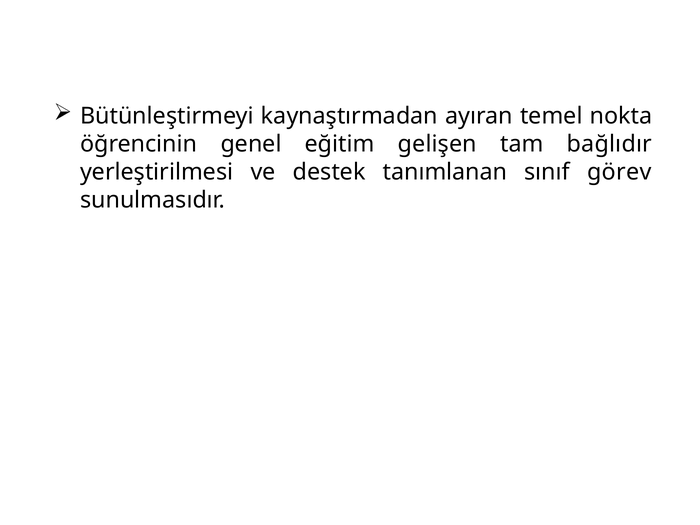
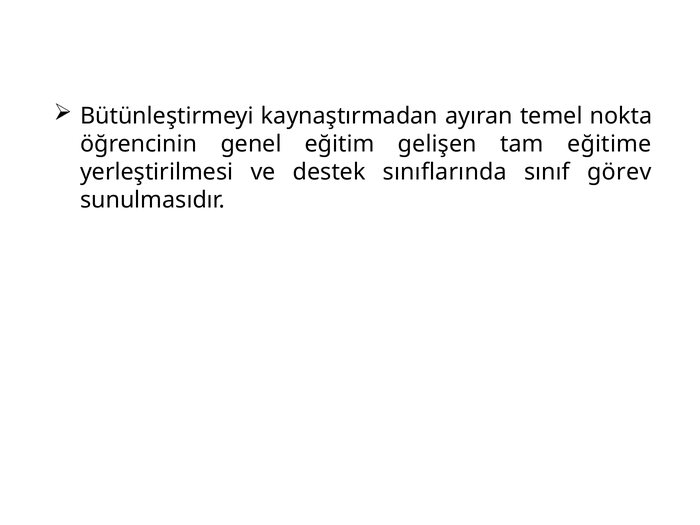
bağlıdır: bağlıdır -> eğitime
tanımlanan: tanımlanan -> sınıflarında
